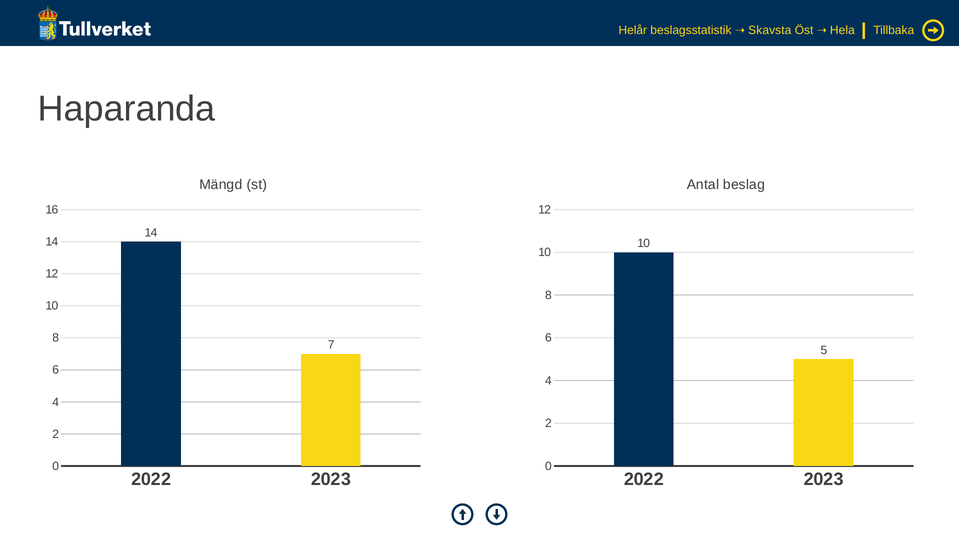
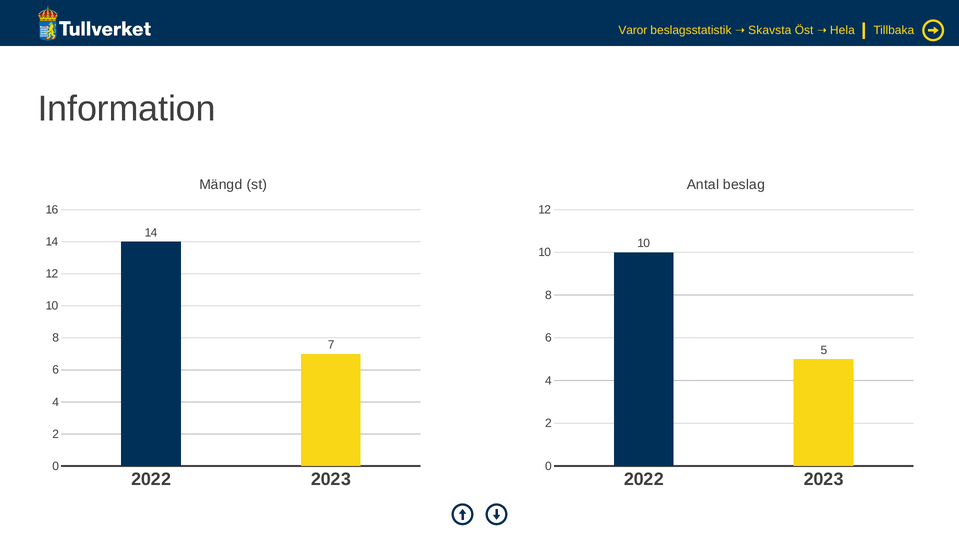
Helår: Helår -> Varor
Haparanda: Haparanda -> Information
